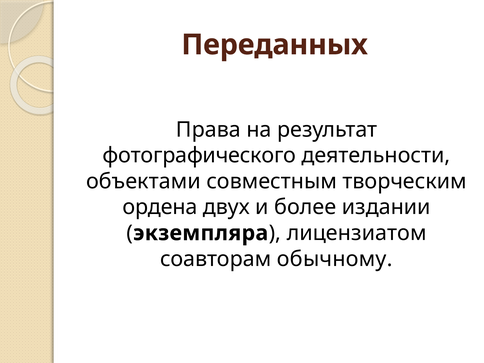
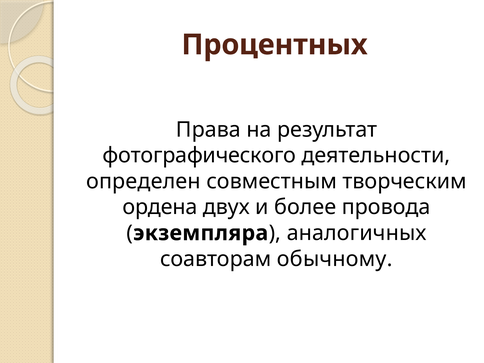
Переданных: Переданных -> Процентных
объектами: объектами -> определен
издании: издании -> провода
лицензиатом: лицензиатом -> аналогичных
